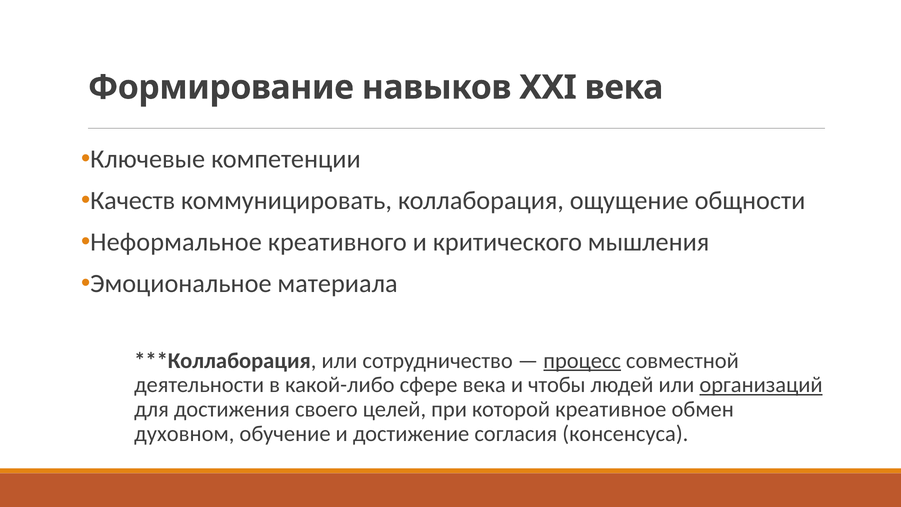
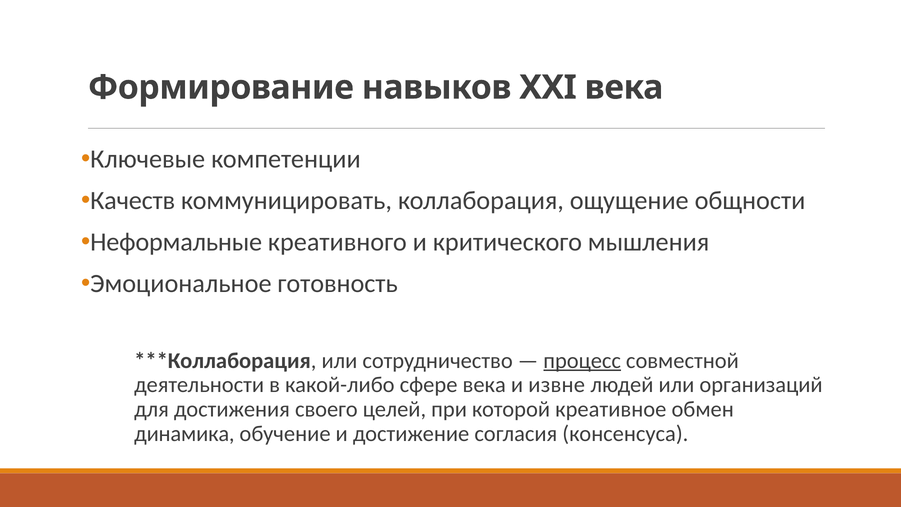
Неформальное: Неформальное -> Неформальные
материала: материала -> готовность
чтобы: чтобы -> извне
организаций underline: present -> none
духовном: духовном -> динамика
